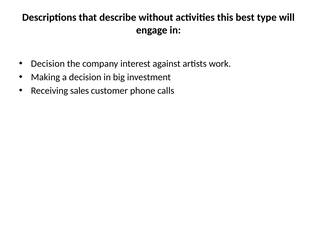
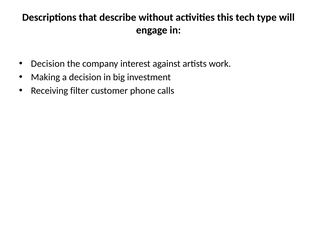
best: best -> tech
sales: sales -> filter
